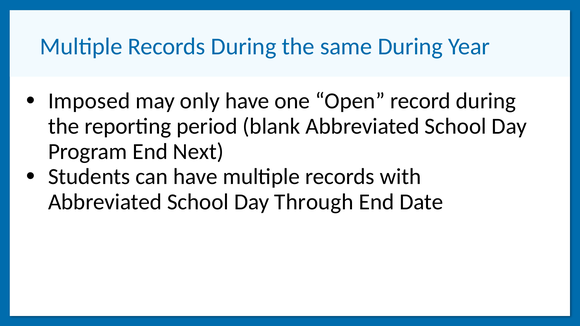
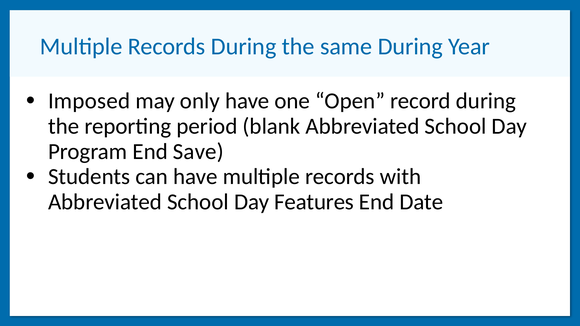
Next: Next -> Save
Through: Through -> Features
